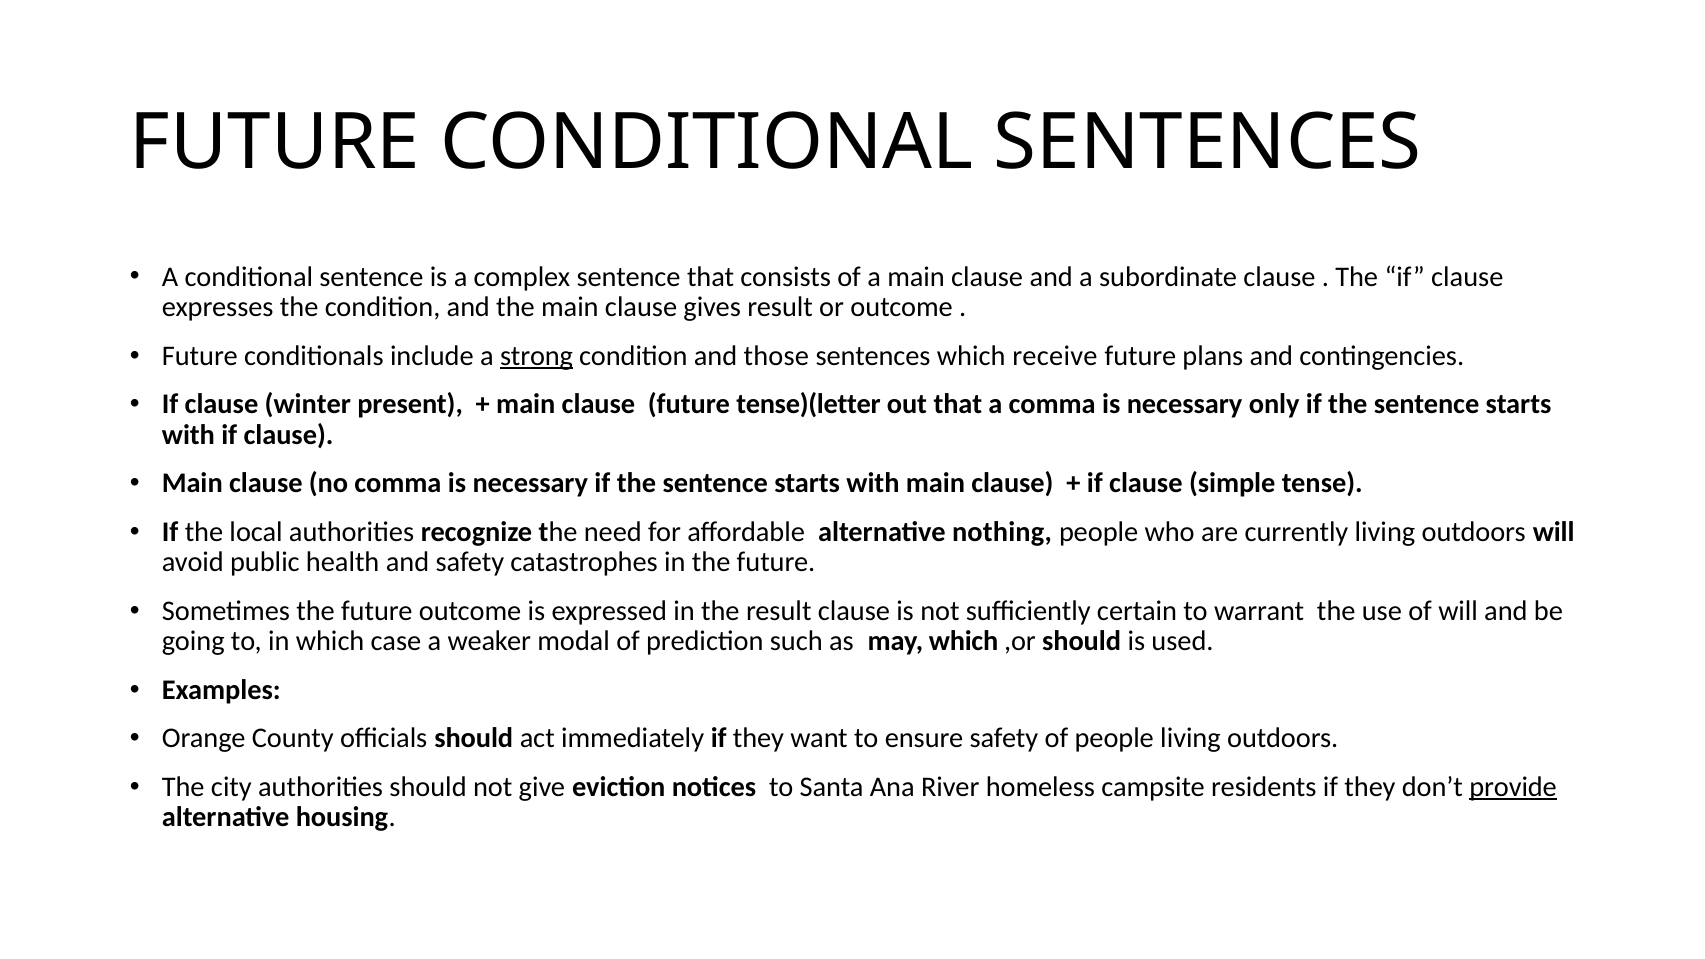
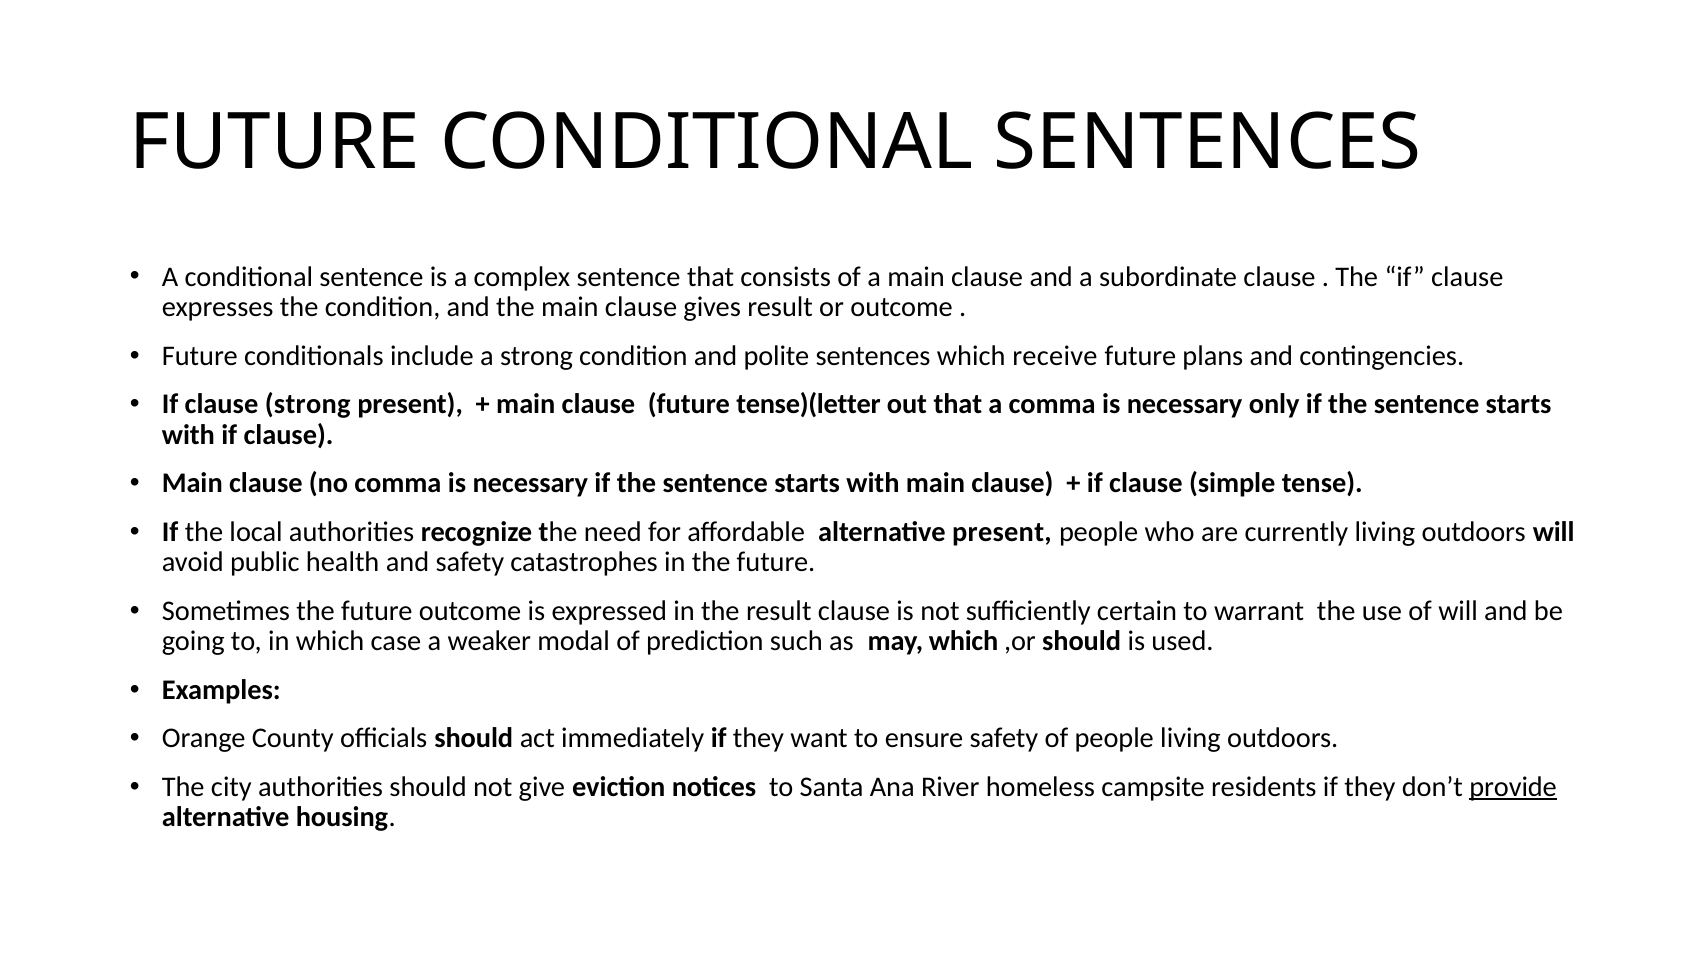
strong at (536, 356) underline: present -> none
those: those -> polite
clause winter: winter -> strong
alternative nothing: nothing -> present
